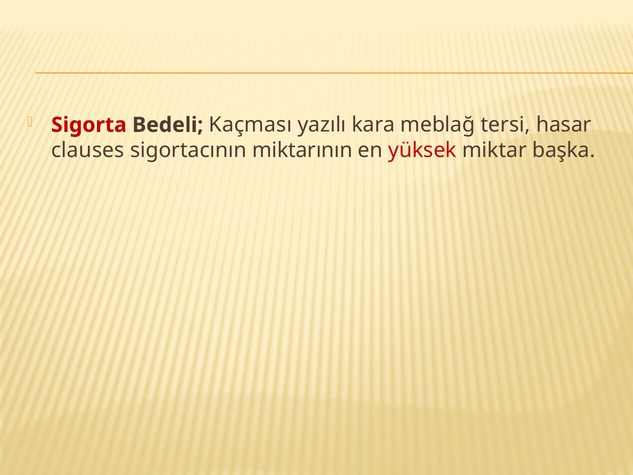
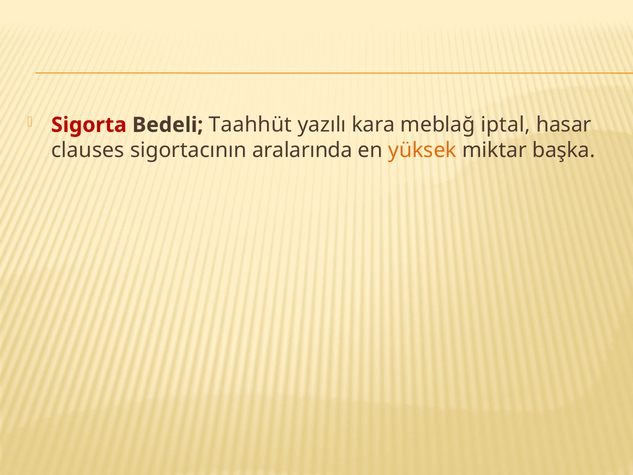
Kaçması: Kaçması -> Taahhüt
tersi: tersi -> iptal
miktarının: miktarının -> aralarında
yüksek colour: red -> orange
